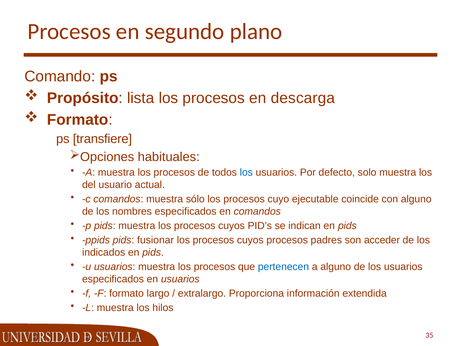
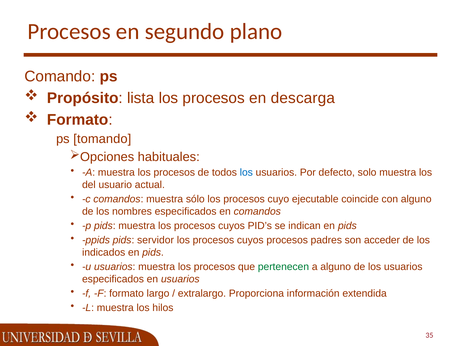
transfiere: transfiere -> tomando
fusionar: fusionar -> servidor
pertenecen colour: blue -> green
